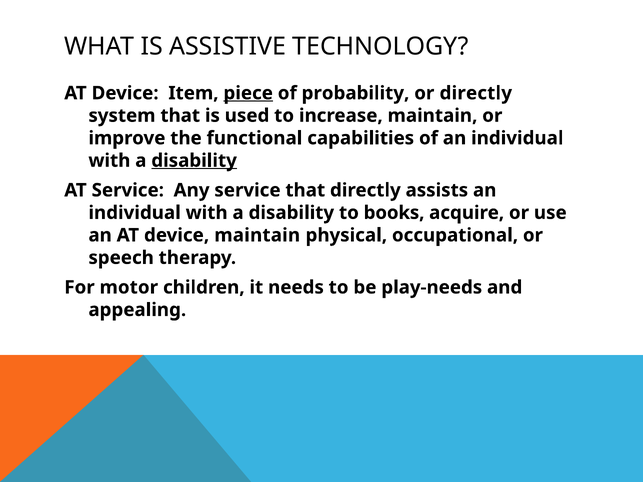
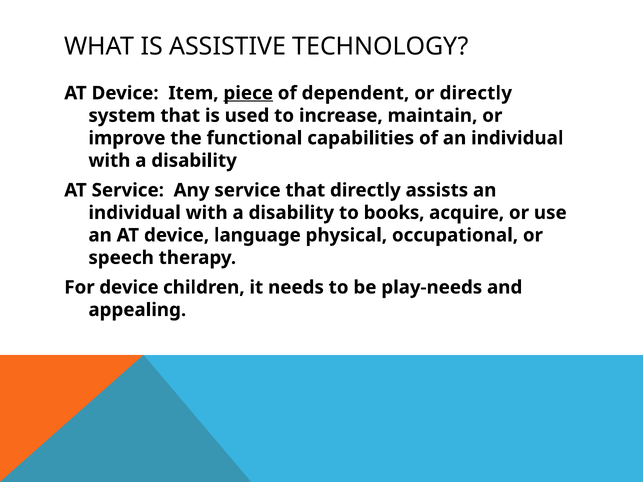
probability: probability -> dependent
disability at (194, 161) underline: present -> none
device maintain: maintain -> language
For motor: motor -> device
